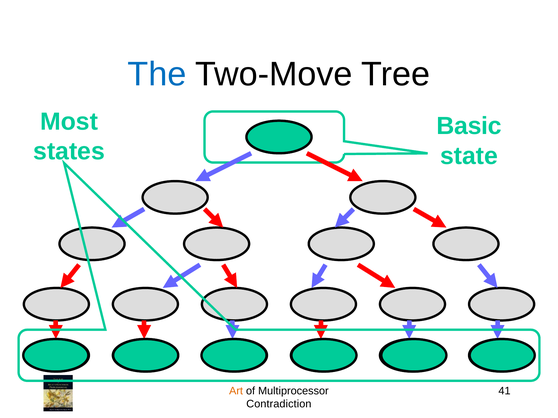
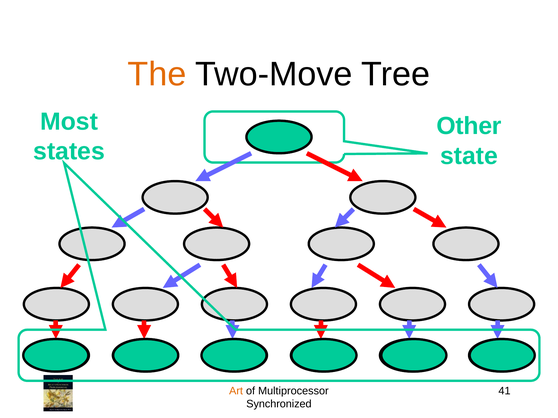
The colour: blue -> orange
Basic: Basic -> Other
Contradiction: Contradiction -> Synchronized
